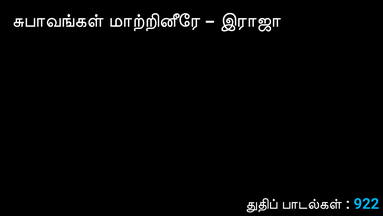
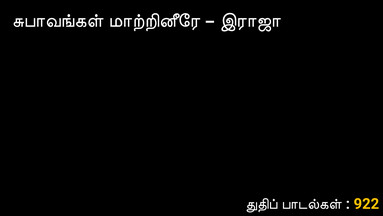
922 colour: light blue -> yellow
